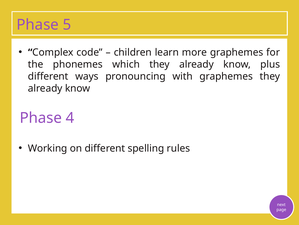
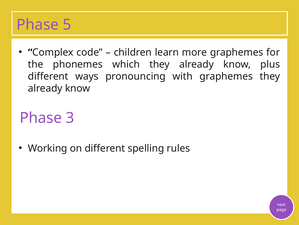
4: 4 -> 3
